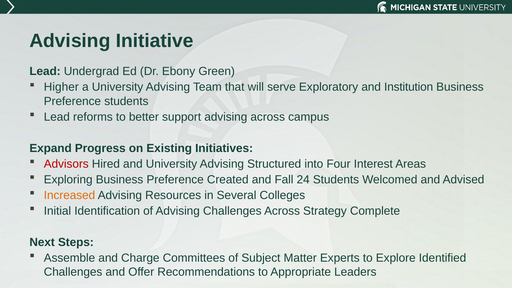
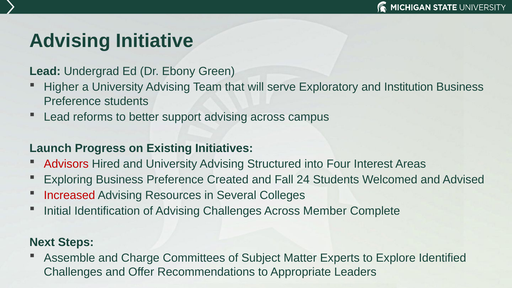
Expand: Expand -> Launch
Increased colour: orange -> red
Strategy: Strategy -> Member
